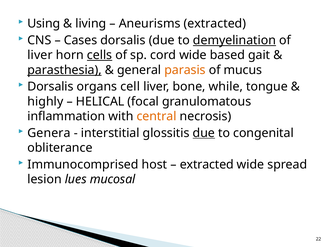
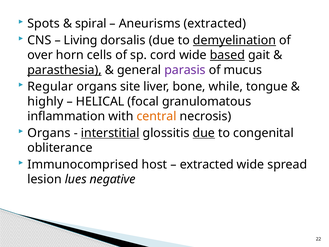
Using: Using -> Spots
living: living -> spiral
Cases: Cases -> Living
liver at (40, 55): liver -> over
cells underline: present -> none
based underline: none -> present
parasis colour: orange -> purple
Dorsalis at (50, 87): Dorsalis -> Regular
cell: cell -> site
Genera at (49, 133): Genera -> Organs
interstitial underline: none -> present
mucosal: mucosal -> negative
